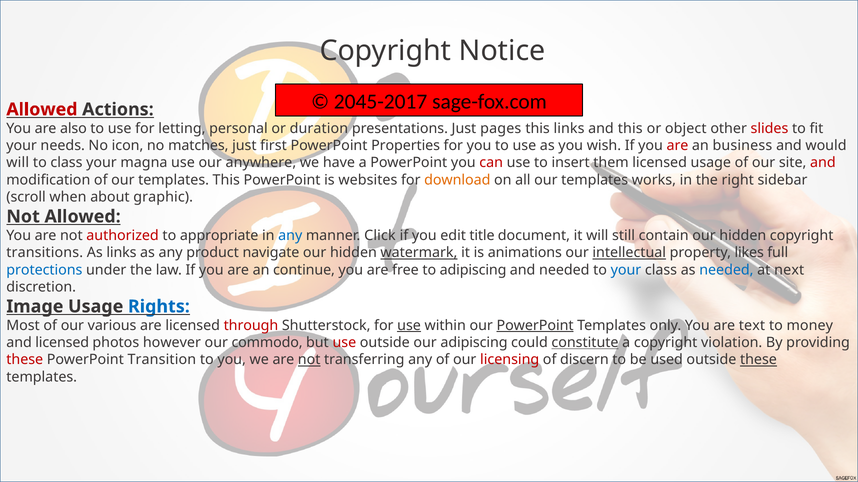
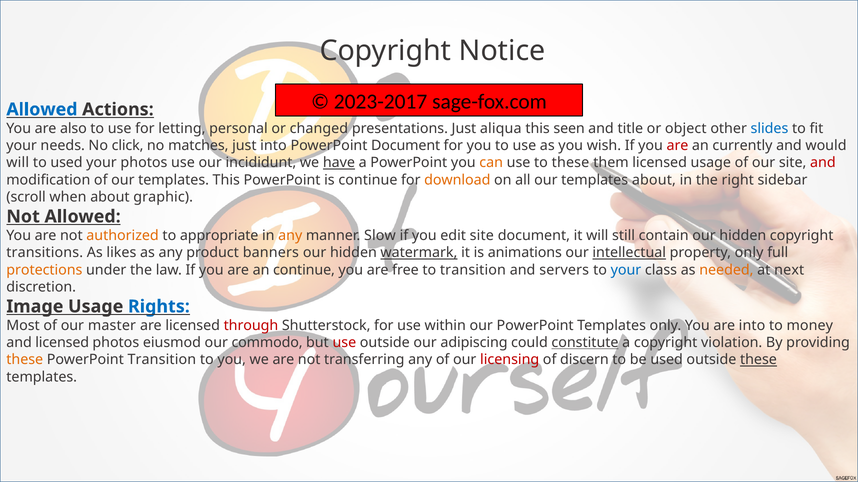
2045-2017: 2045-2017 -> 2023-2017
Allowed at (42, 110) colour: red -> blue
duration: duration -> changed
pages: pages -> aliqua
this links: links -> seen
and this: this -> title
slides colour: red -> blue
icon: icon -> click
just first: first -> into
PowerPoint Properties: Properties -> Document
business: business -> currently
to class: class -> used
your magna: magna -> photos
anywhere: anywhere -> incididunt
have underline: none -> present
can colour: red -> orange
to insert: insert -> these
is websites: websites -> continue
templates works: works -> about
authorized colour: red -> orange
any at (290, 236) colour: blue -> orange
Click: Click -> Slow
edit title: title -> site
As links: links -> likes
navigate: navigate -> banners
property likes: likes -> only
protections colour: blue -> orange
to adipiscing: adipiscing -> transition
and needed: needed -> servers
needed at (726, 270) colour: blue -> orange
various: various -> master
use at (409, 326) underline: present -> none
PowerPoint at (535, 326) underline: present -> none
are text: text -> into
however: however -> eiusmod
these at (25, 360) colour: red -> orange
not at (309, 360) underline: present -> none
